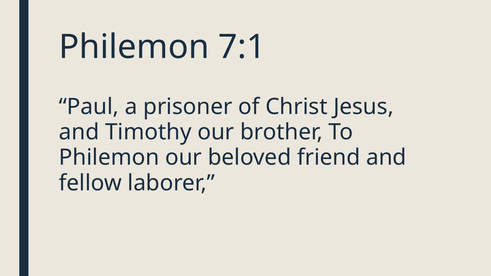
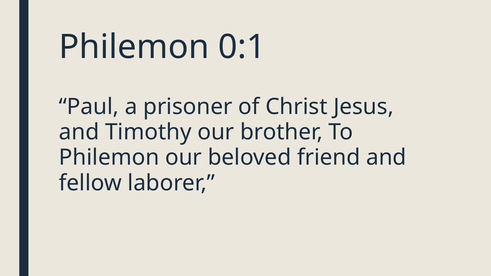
7:1: 7:1 -> 0:1
